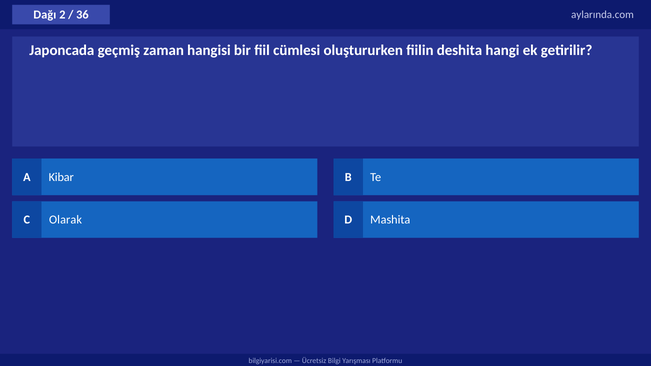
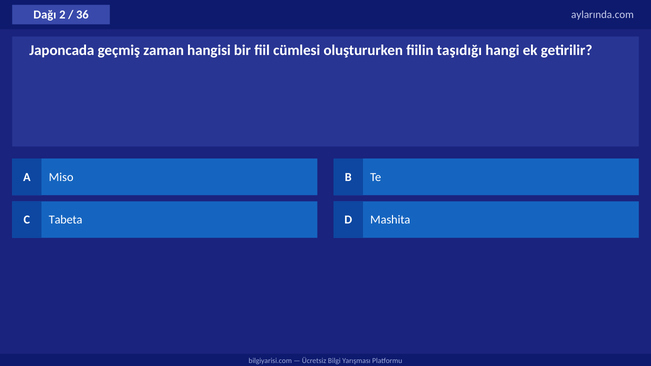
deshita: deshita -> taşıdığı
Kibar: Kibar -> Miso
Olarak: Olarak -> Tabeta
